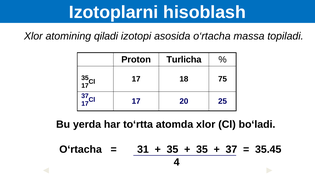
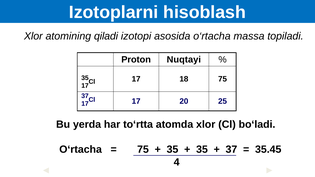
Turlicha: Turlicha -> Nuqtayi
31 at (143, 150): 31 -> 75
